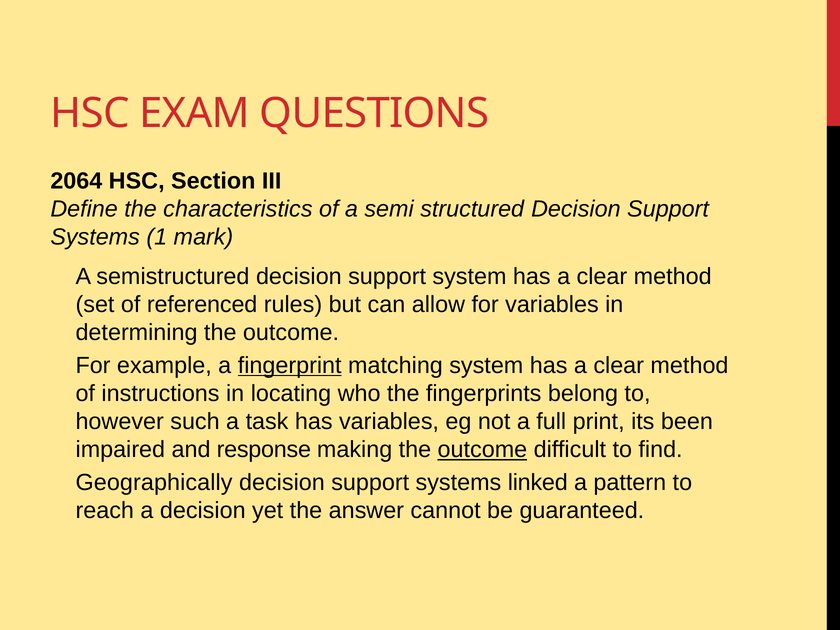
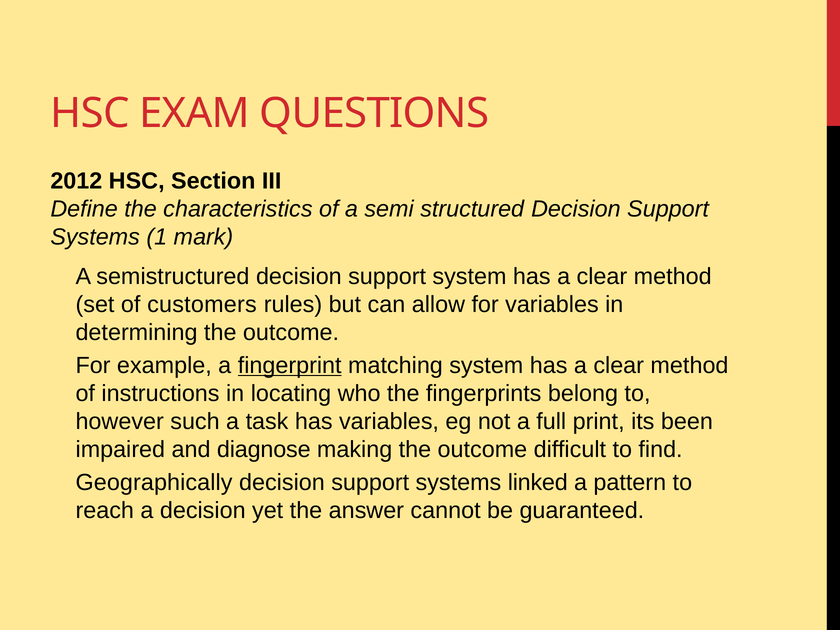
2064: 2064 -> 2012
referenced: referenced -> customers
response: response -> diagnose
outcome at (482, 450) underline: present -> none
